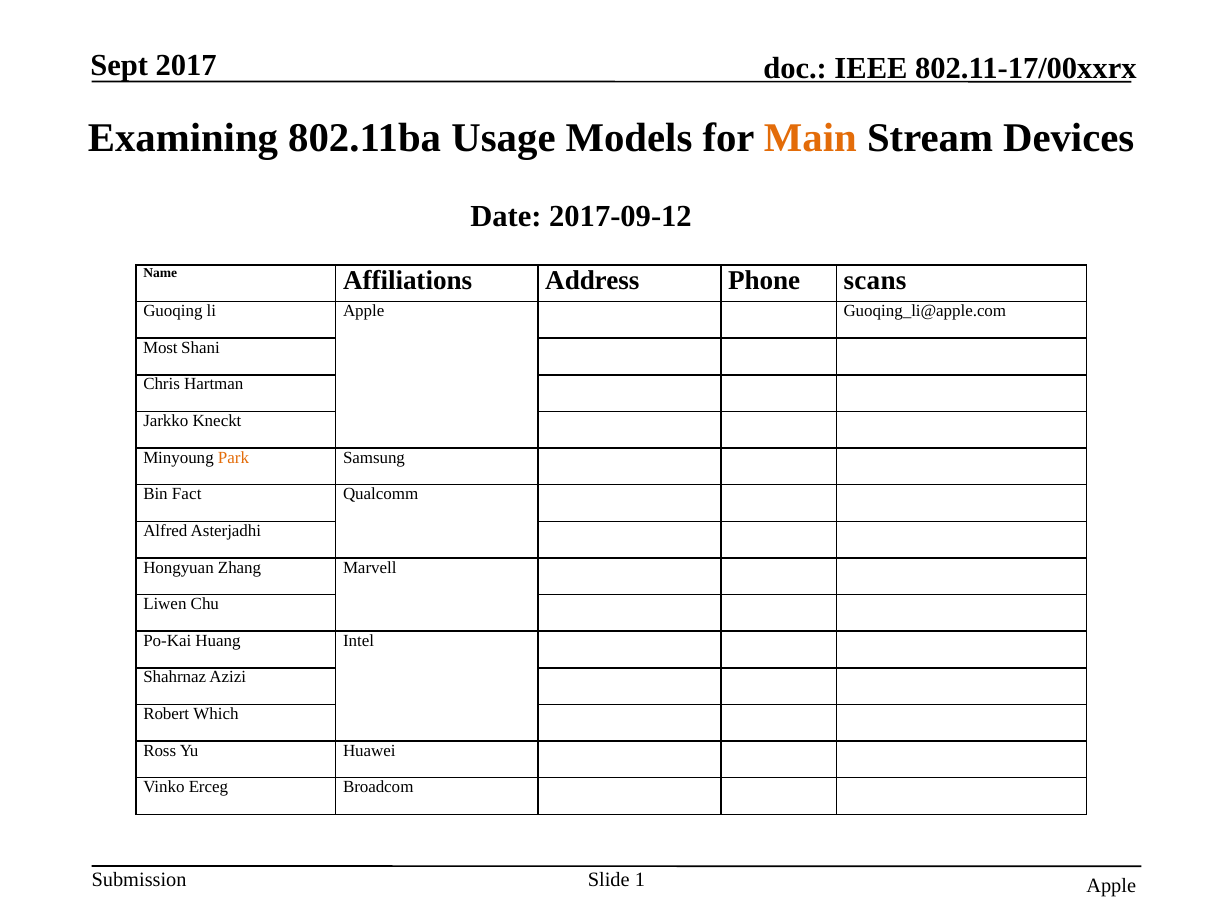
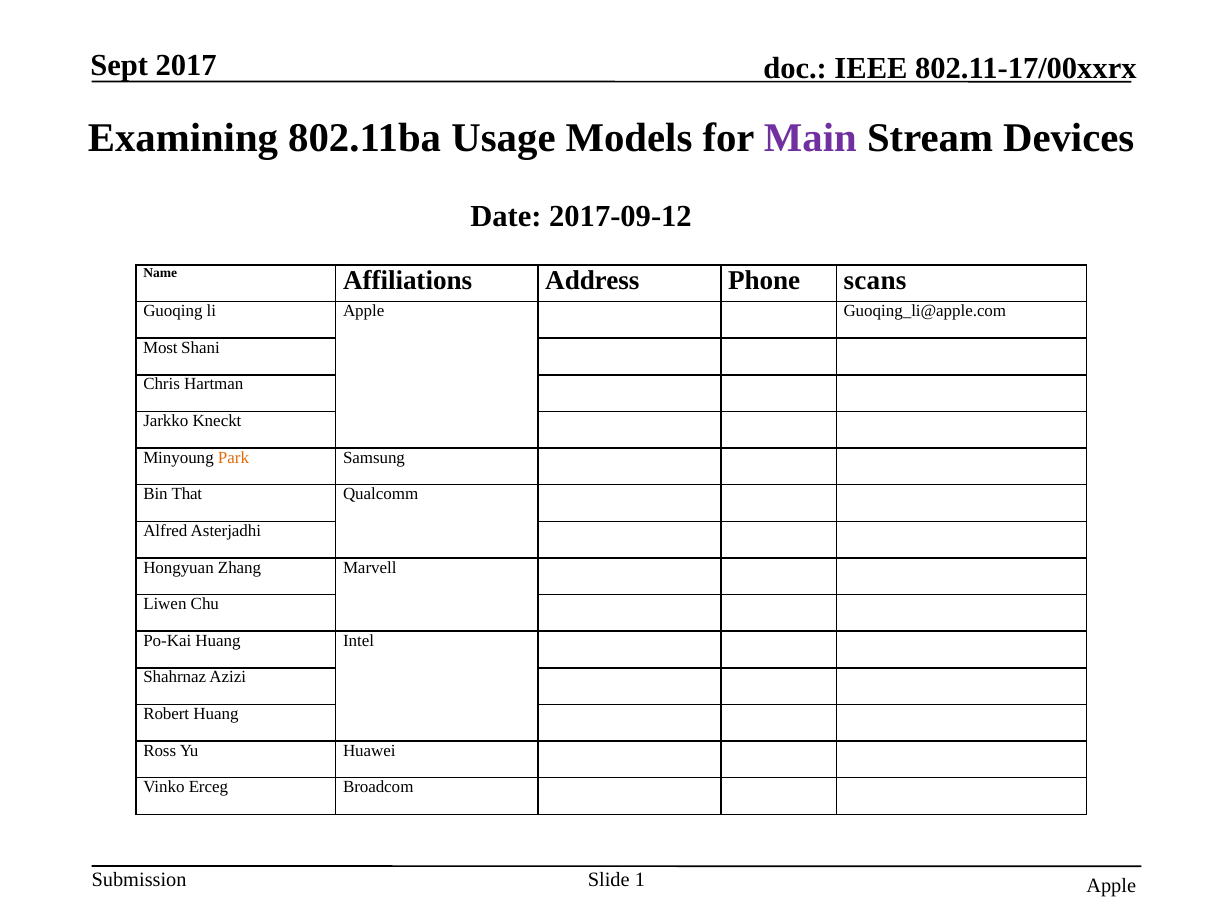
Main colour: orange -> purple
Fact: Fact -> That
Robert Which: Which -> Huang
